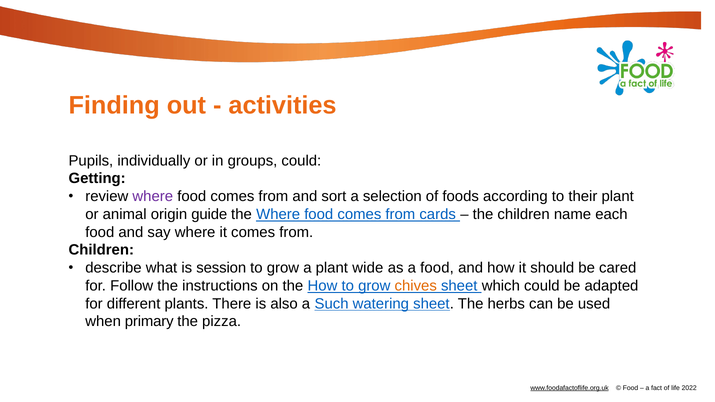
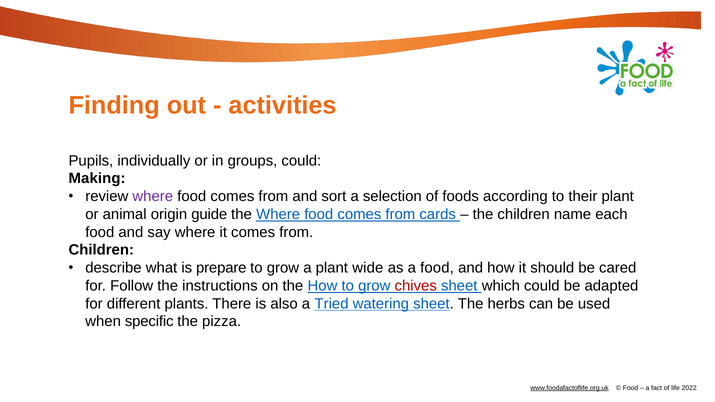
Getting: Getting -> Making
session: session -> prepare
chives colour: orange -> red
Such: Such -> Tried
primary: primary -> specific
